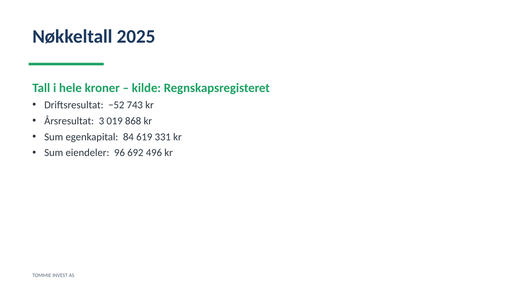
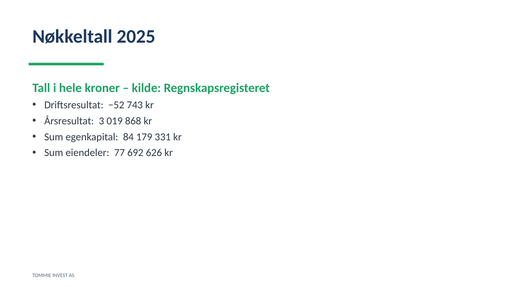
619: 619 -> 179
96: 96 -> 77
496: 496 -> 626
